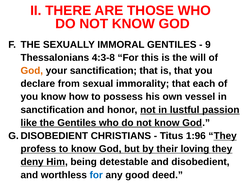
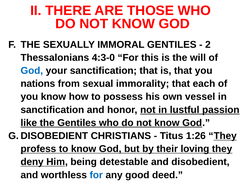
9: 9 -> 2
4:3-8: 4:3-8 -> 4:3-0
God at (32, 71) colour: orange -> blue
declare: declare -> nations
1:96: 1:96 -> 1:26
